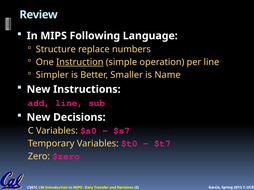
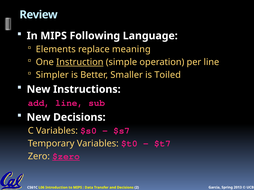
Structure: Structure -> Elements
numbers: numbers -> meaning
Name: Name -> Toiled
$zero underline: none -> present
